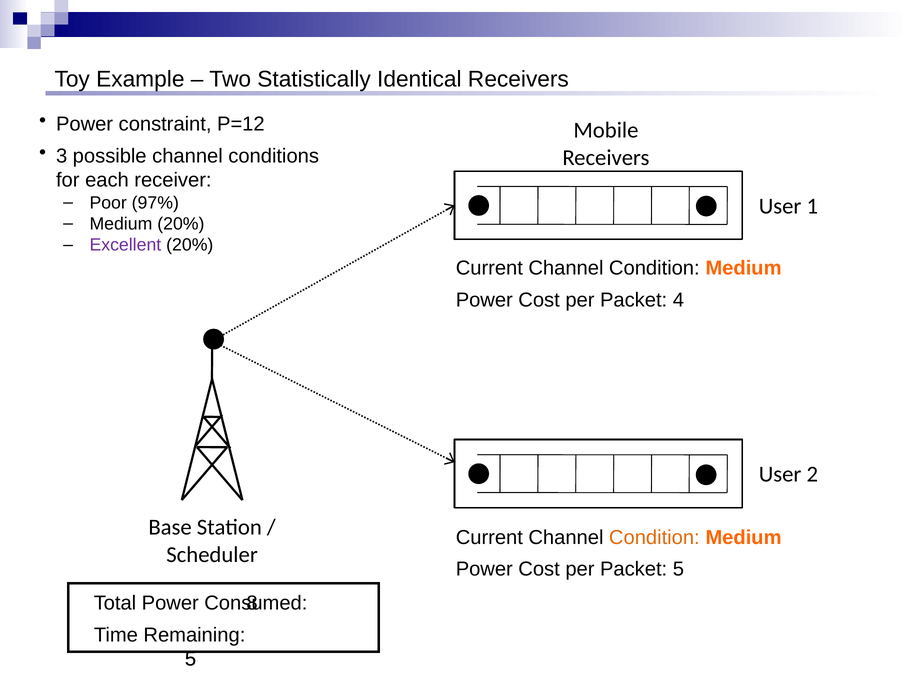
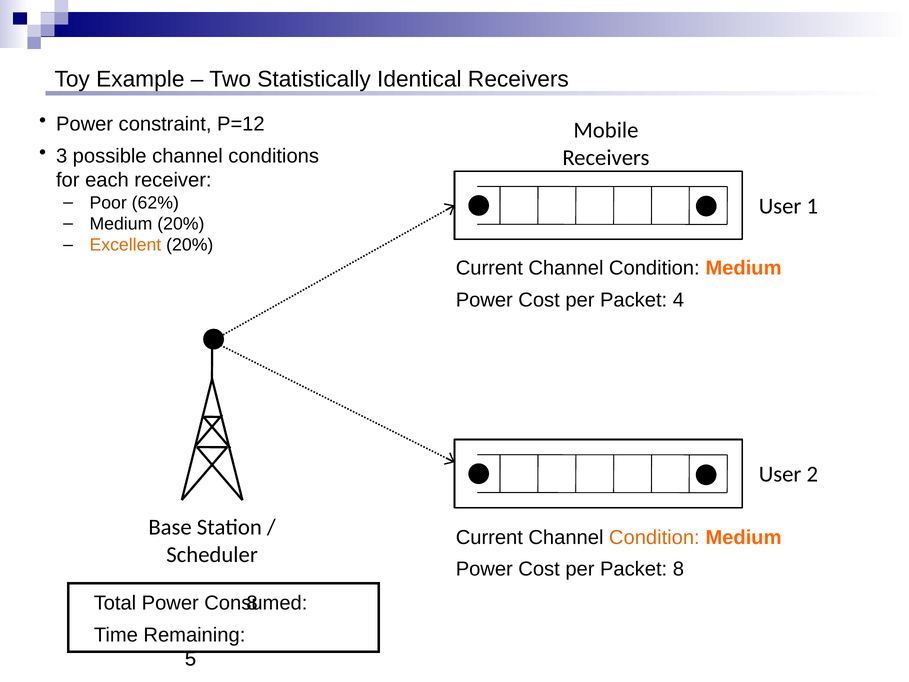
97%: 97% -> 62%
Excellent colour: purple -> orange
Packet 5: 5 -> 8
